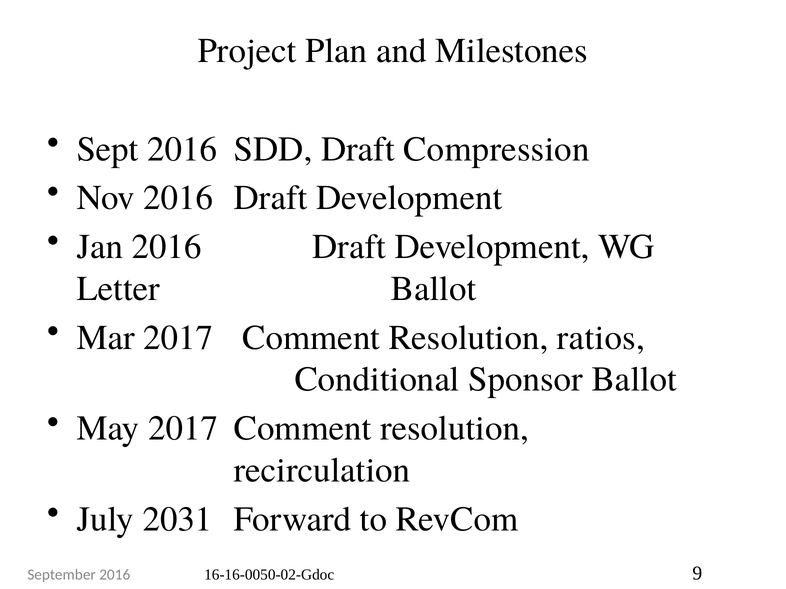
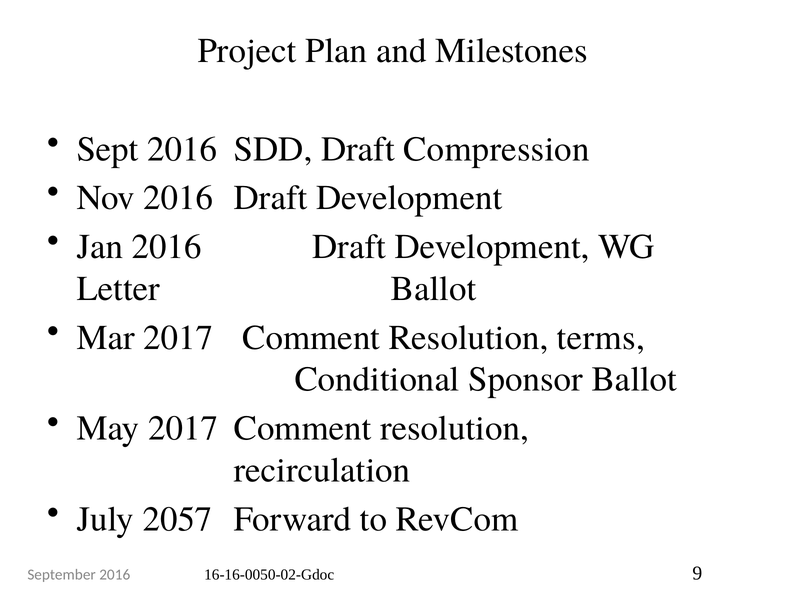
ratios: ratios -> terms
2031: 2031 -> 2057
